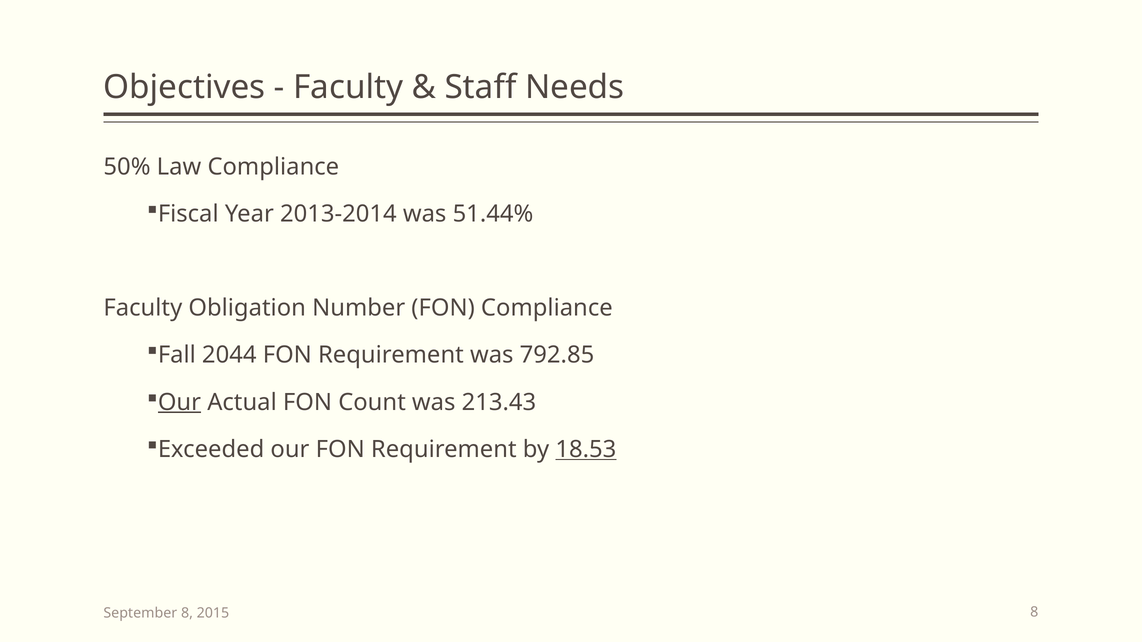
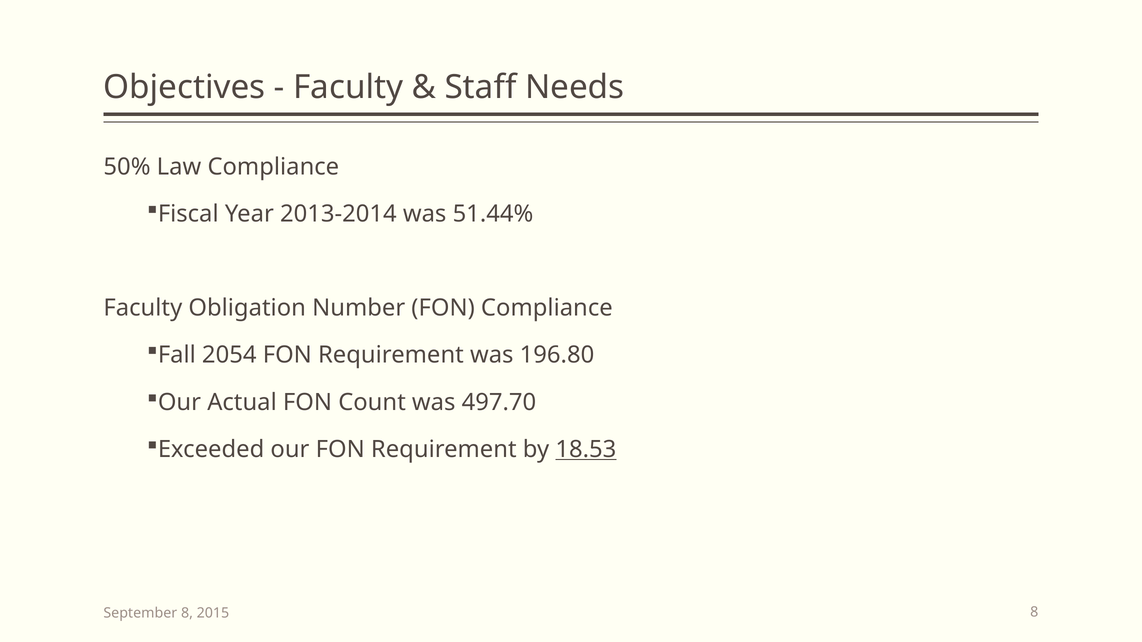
2044: 2044 -> 2054
792.85: 792.85 -> 196.80
Our at (179, 402) underline: present -> none
213.43: 213.43 -> 497.70
